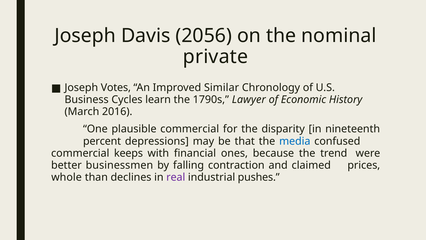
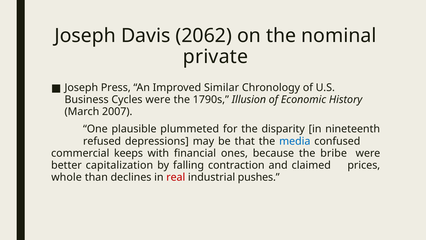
2056: 2056 -> 2062
Votes: Votes -> Press
Cycles learn: learn -> were
Lawyer: Lawyer -> Illusion
2016: 2016 -> 2007
plausible commercial: commercial -> plummeted
percent: percent -> refused
trend: trend -> bribe
businessmen: businessmen -> capitalization
real colour: purple -> red
